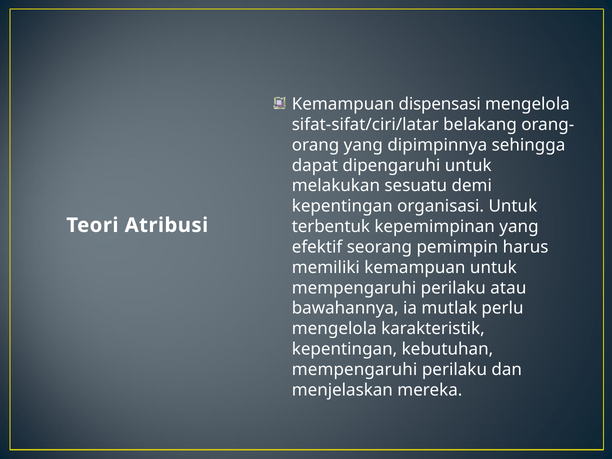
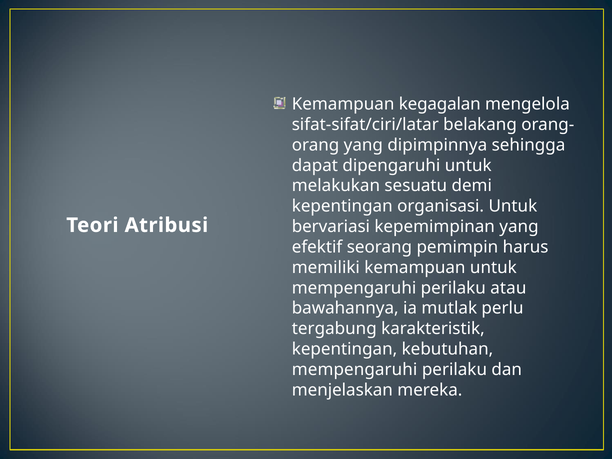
dispensasi: dispensasi -> kegagalan
terbentuk: terbentuk -> bervariasi
mengelola at (334, 329): mengelola -> tergabung
